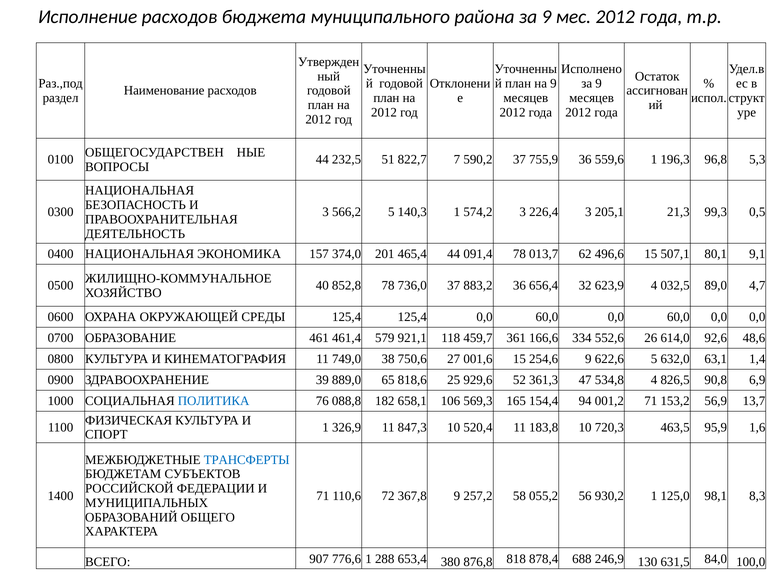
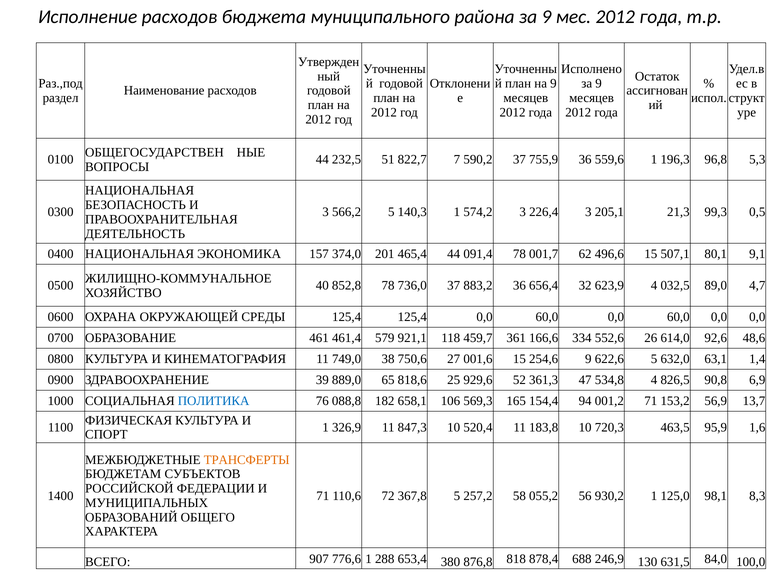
013,7: 013,7 -> 001,7
ТРАНСФЕРТЫ colour: blue -> orange
367,8 9: 9 -> 5
